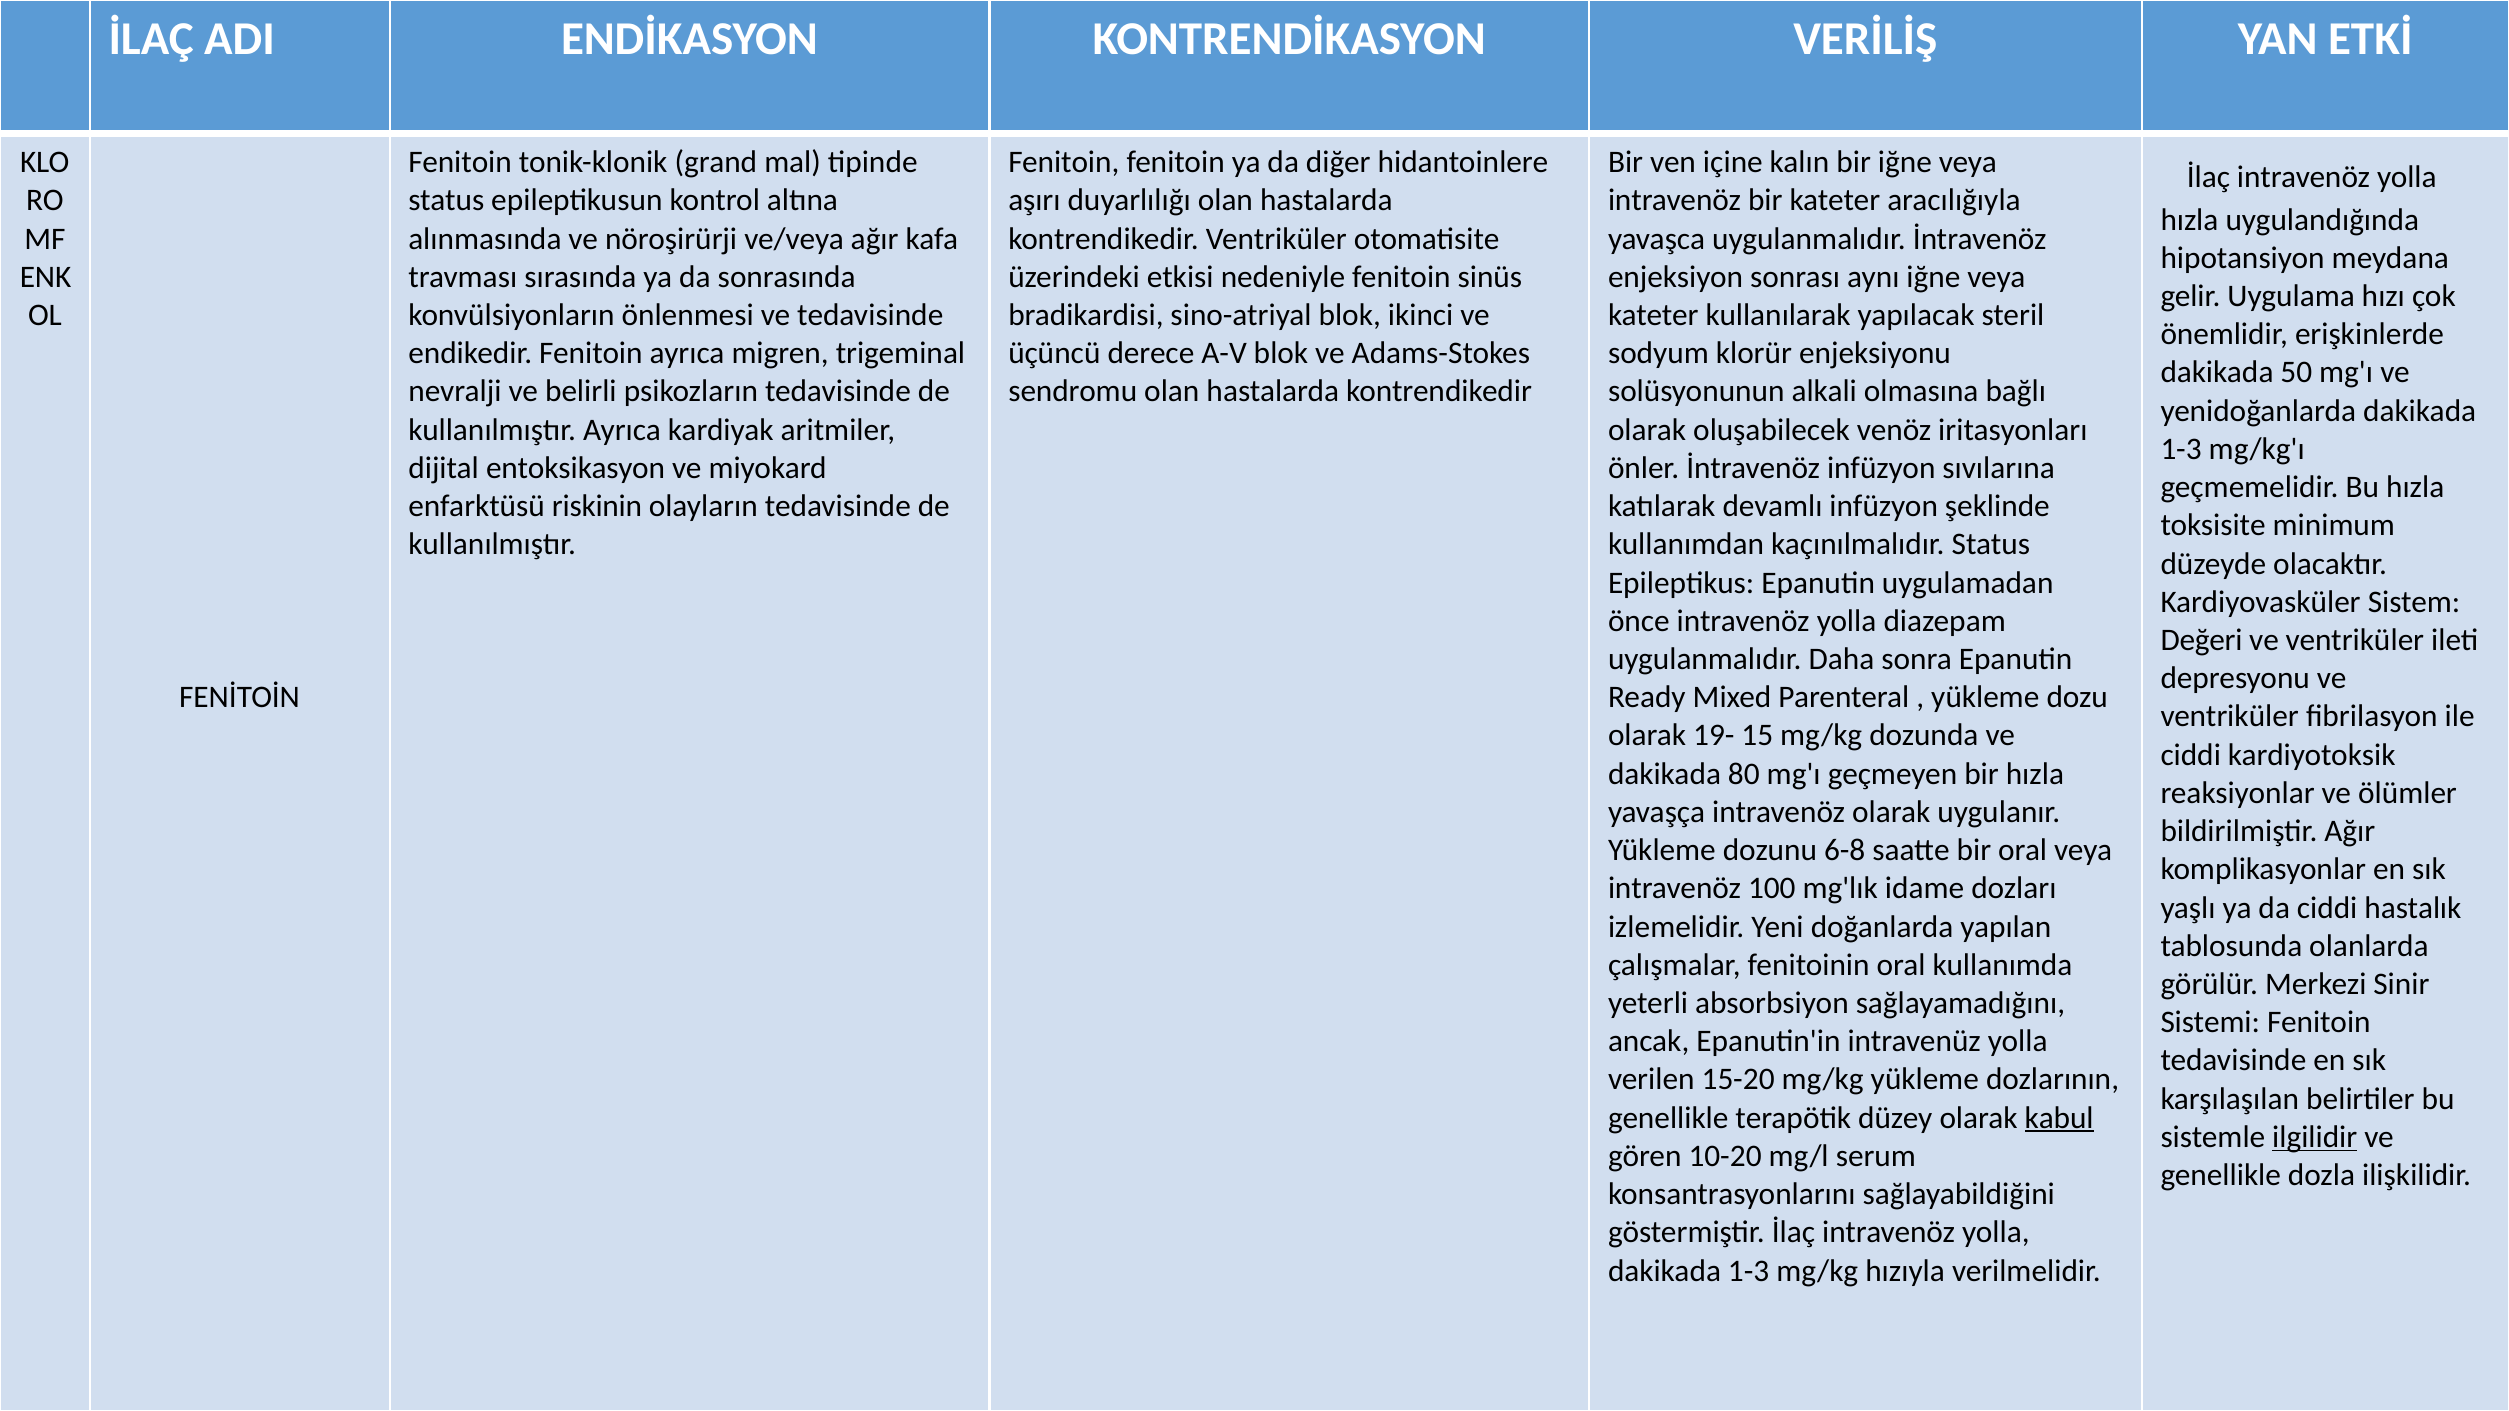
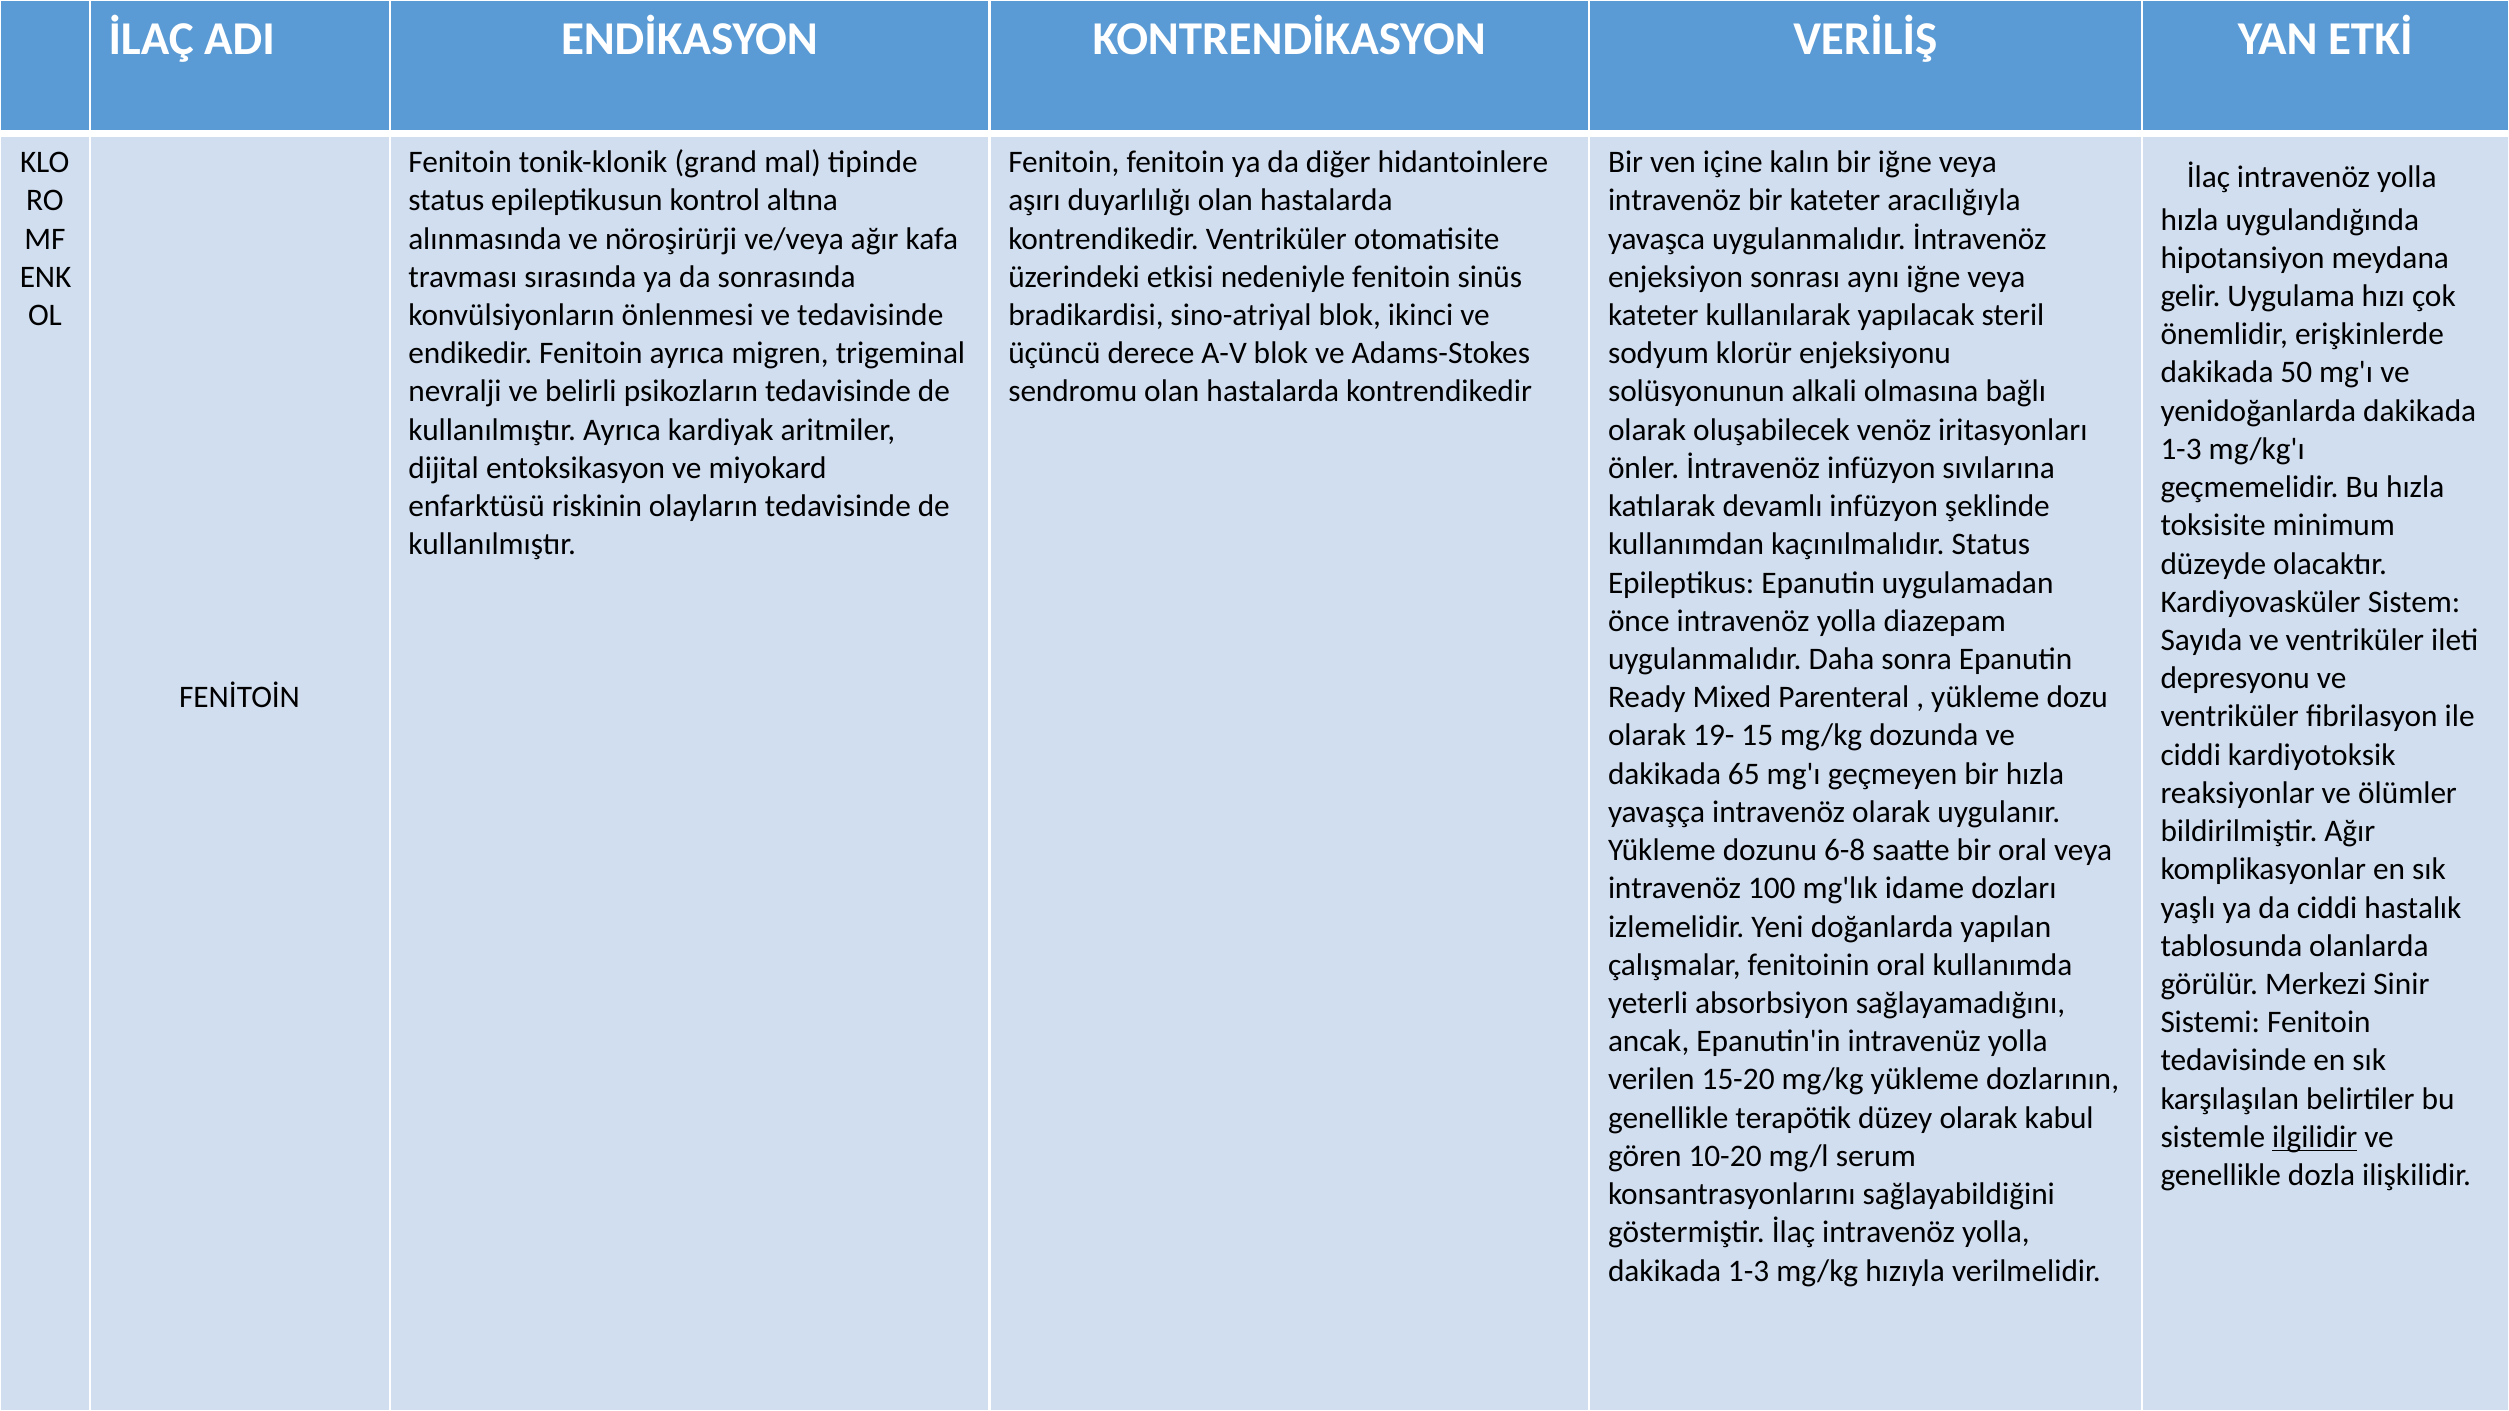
Değeri: Değeri -> Sayıda
80: 80 -> 65
kabul underline: present -> none
